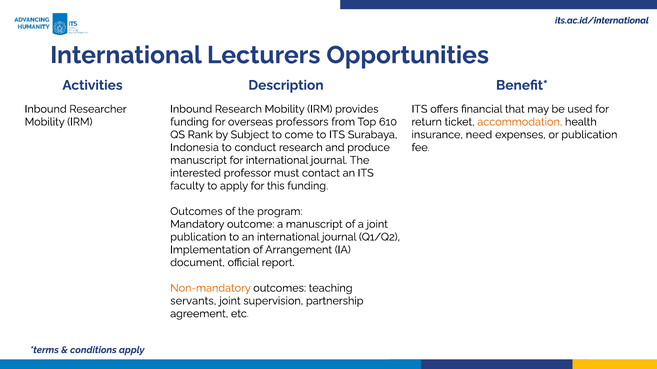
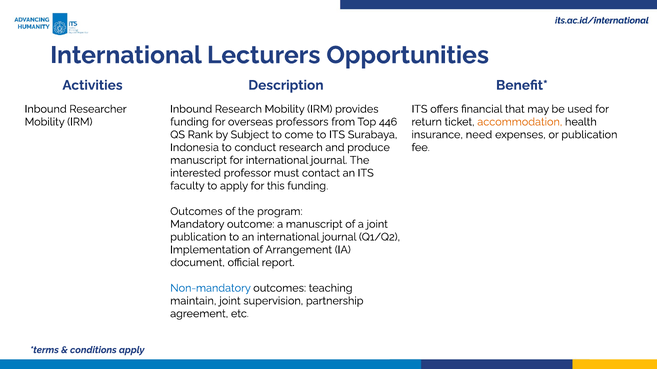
610: 610 -> 446
Non-mandatory colour: orange -> blue
servants: servants -> maintain
